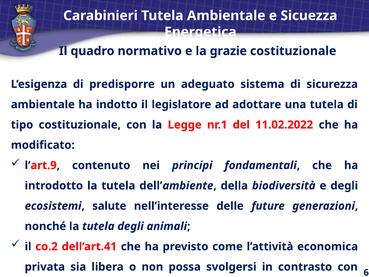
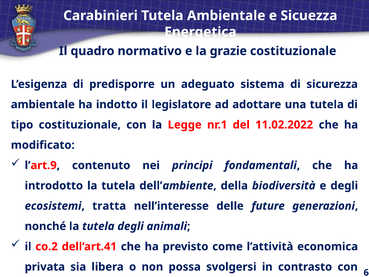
ecosistemi salute: salute -> tratta
